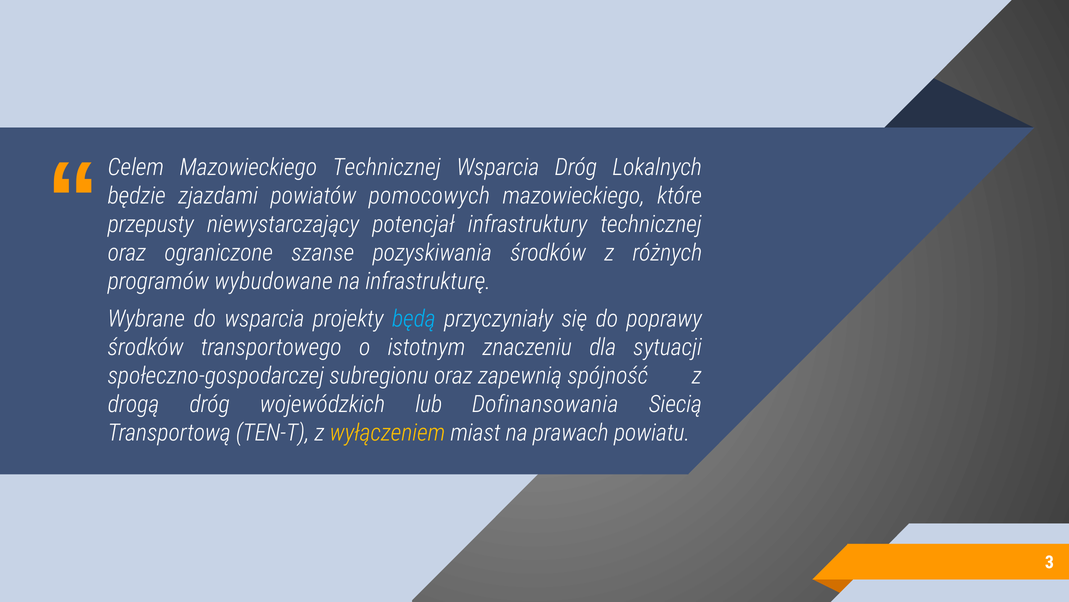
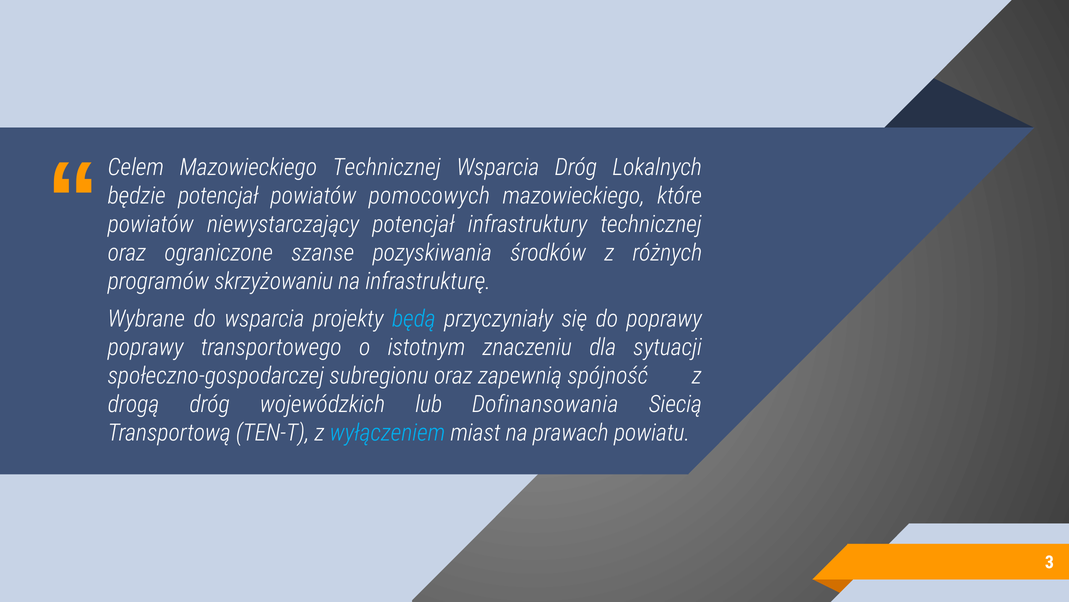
będzie zjazdami: zjazdami -> potencjał
przepusty at (151, 224): przepusty -> powiatów
wybudowane: wybudowane -> skrzyżowaniu
środków at (146, 347): środków -> poprawy
wyłączeniem colour: yellow -> light blue
